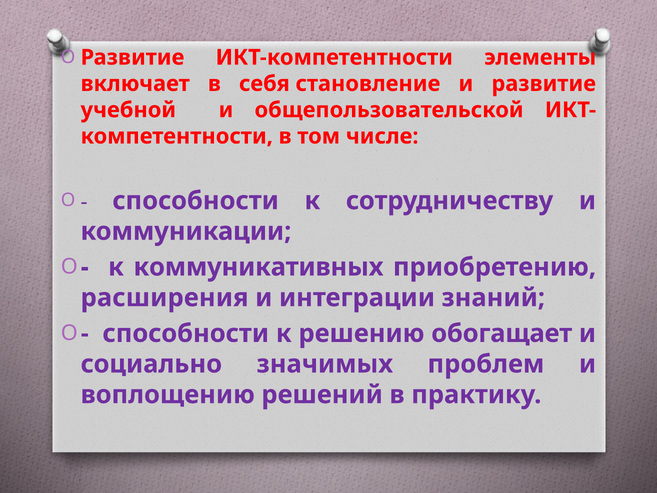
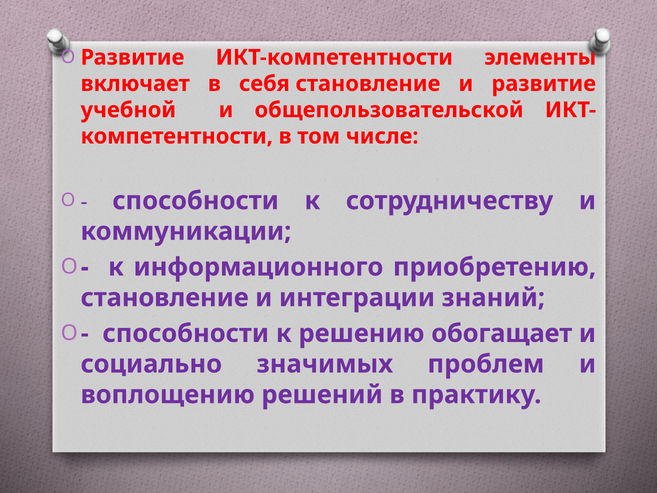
коммуникативных: коммуникативных -> информационного
расширения at (165, 298): расширения -> становление
